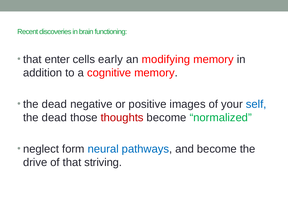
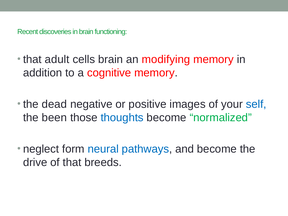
enter: enter -> adult
cells early: early -> brain
dead at (54, 118): dead -> been
thoughts colour: red -> blue
striving: striving -> breeds
